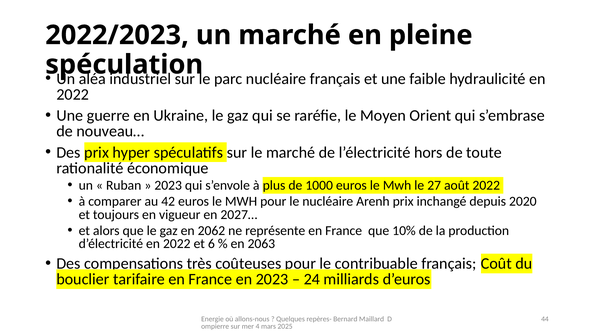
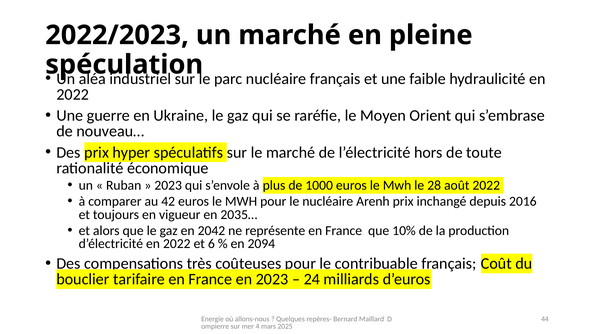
27: 27 -> 28
2020: 2020 -> 2016
2027…: 2027… -> 2035…
2062: 2062 -> 2042
2063: 2063 -> 2094
